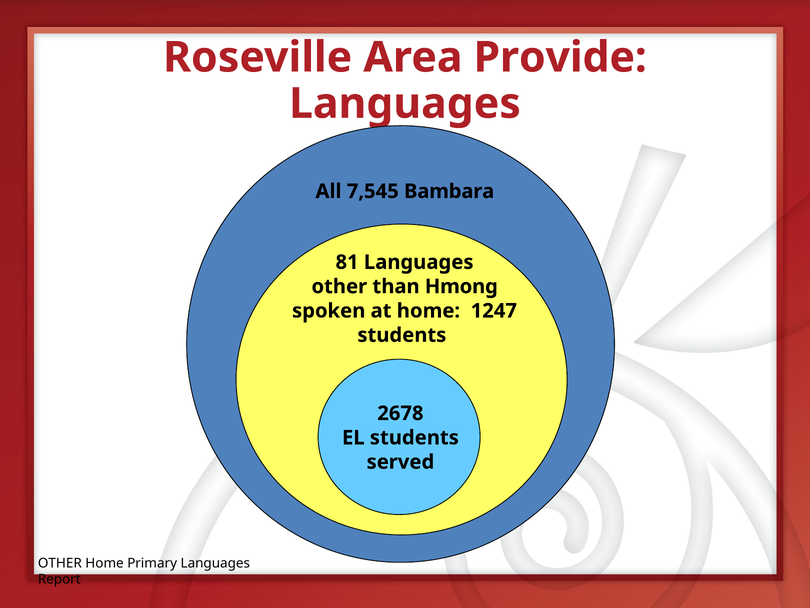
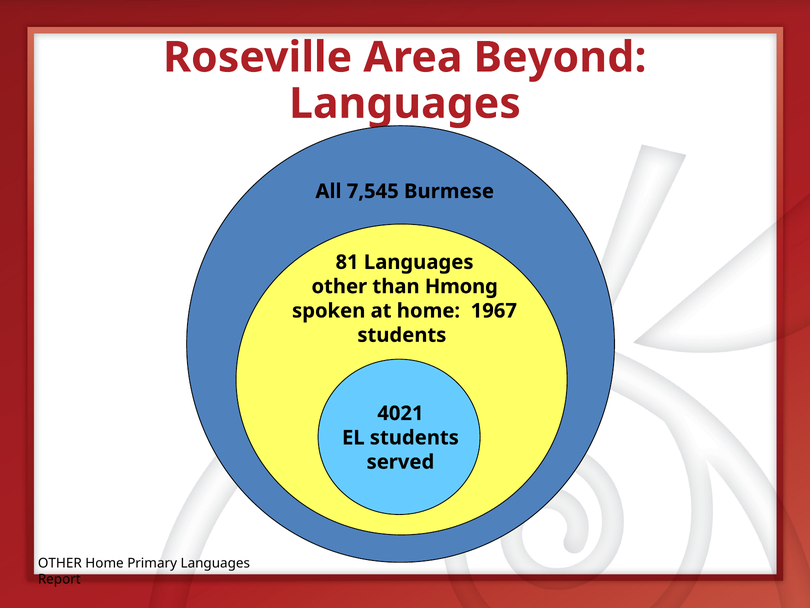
Provide: Provide -> Beyond
Bambara: Bambara -> Burmese
1247: 1247 -> 1967
2678: 2678 -> 4021
